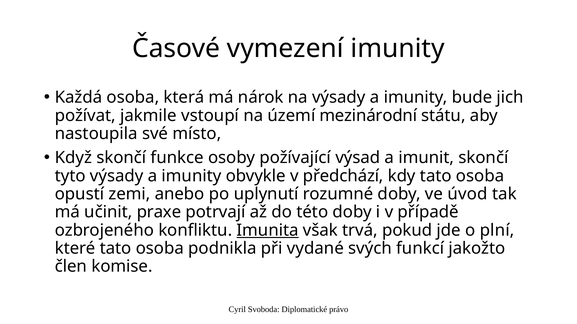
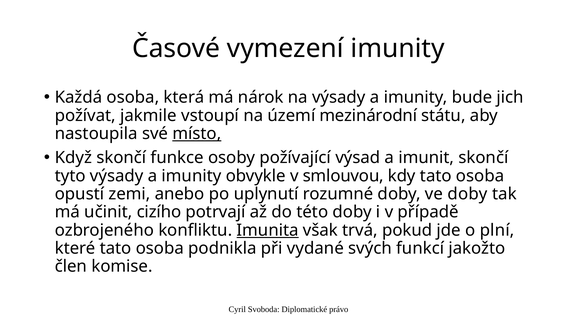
místo underline: none -> present
předchází: předchází -> smlouvou
ve úvod: úvod -> doby
praxe: praxe -> cizího
